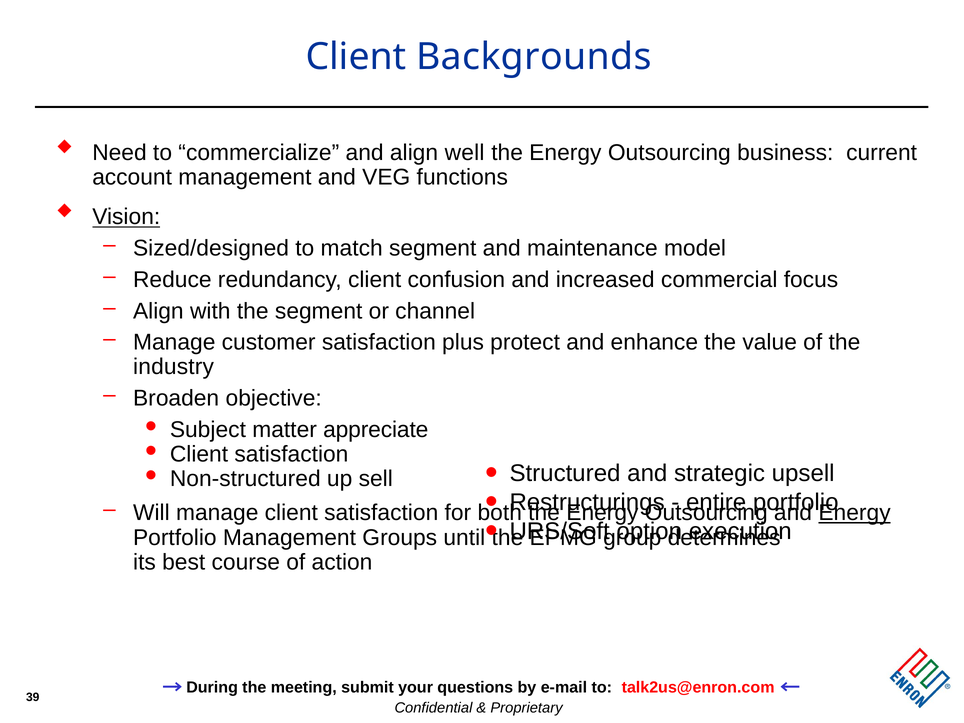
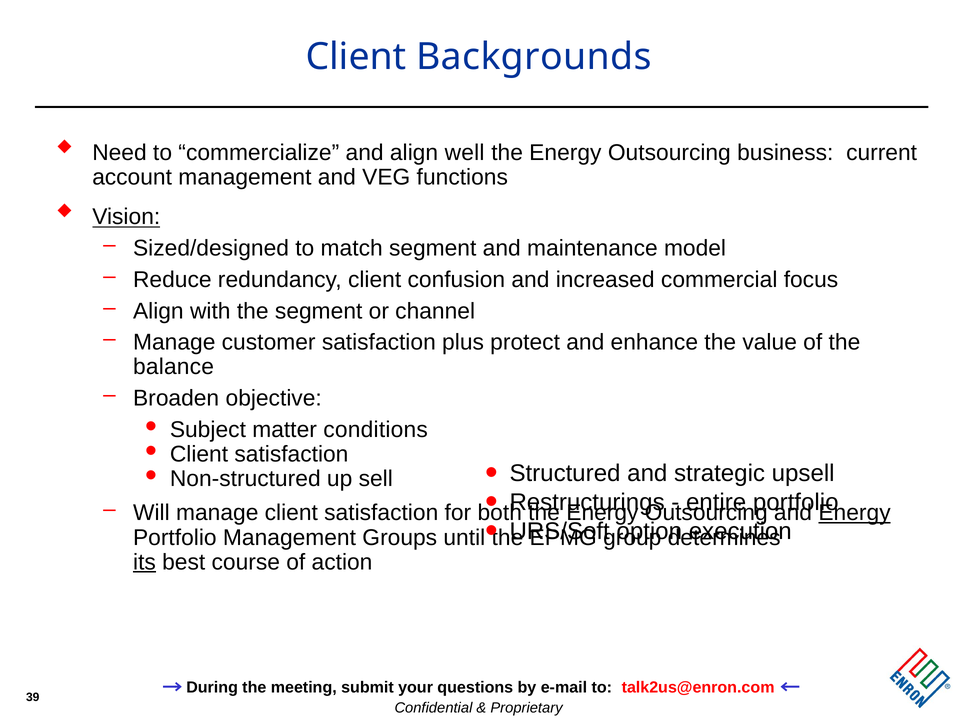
industry: industry -> balance
appreciate: appreciate -> conditions
its underline: none -> present
